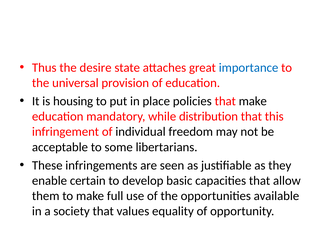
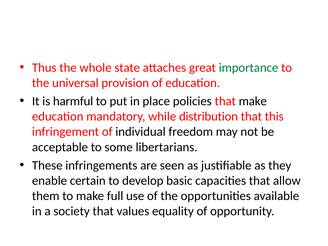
desire: desire -> whole
importance colour: blue -> green
housing: housing -> harmful
